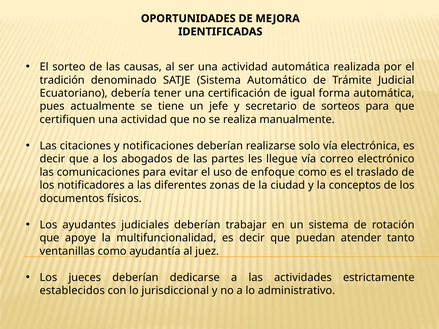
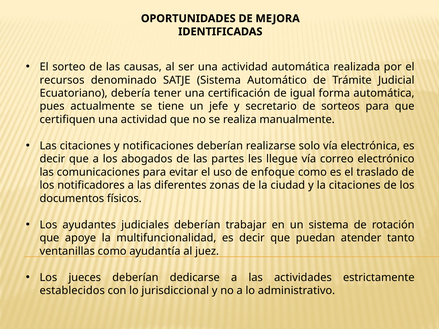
tradición: tradición -> recursos
la conceptos: conceptos -> citaciones
